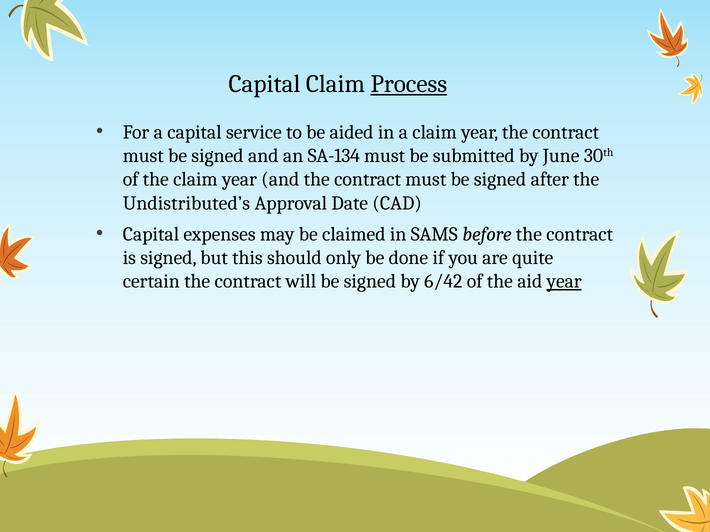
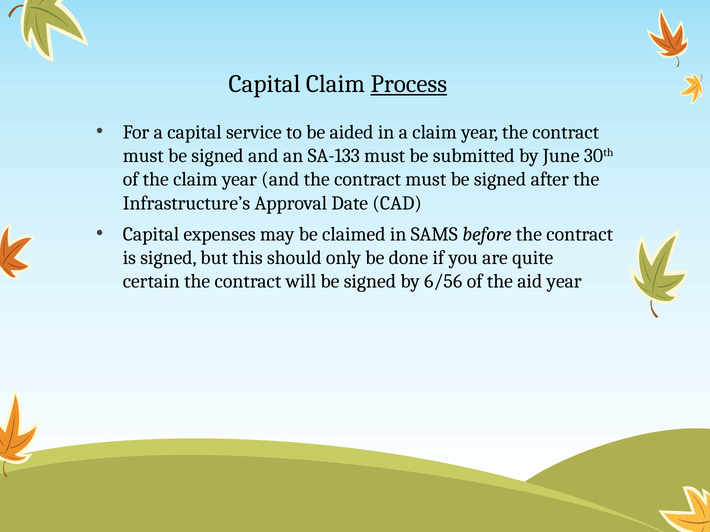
SA-134: SA-134 -> SA-133
Undistributed’s: Undistributed’s -> Infrastructure’s
6/42: 6/42 -> 6/56
year at (564, 282) underline: present -> none
